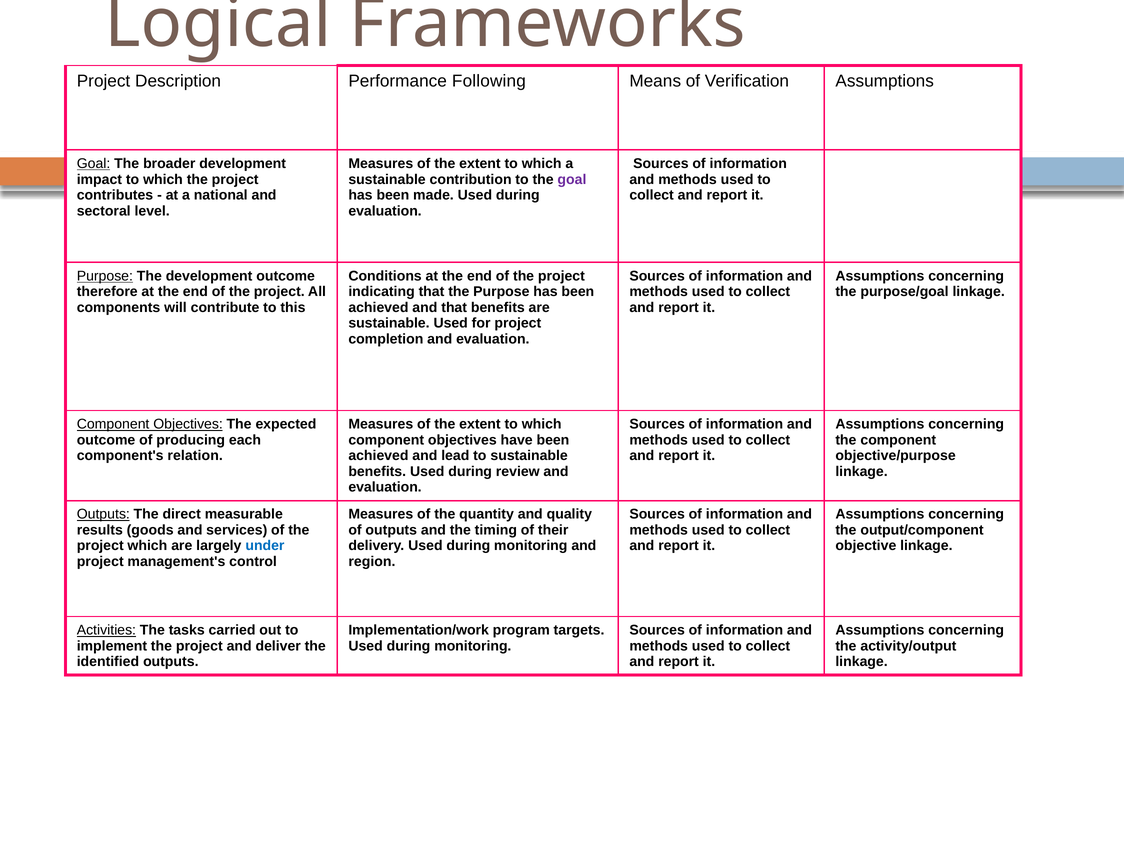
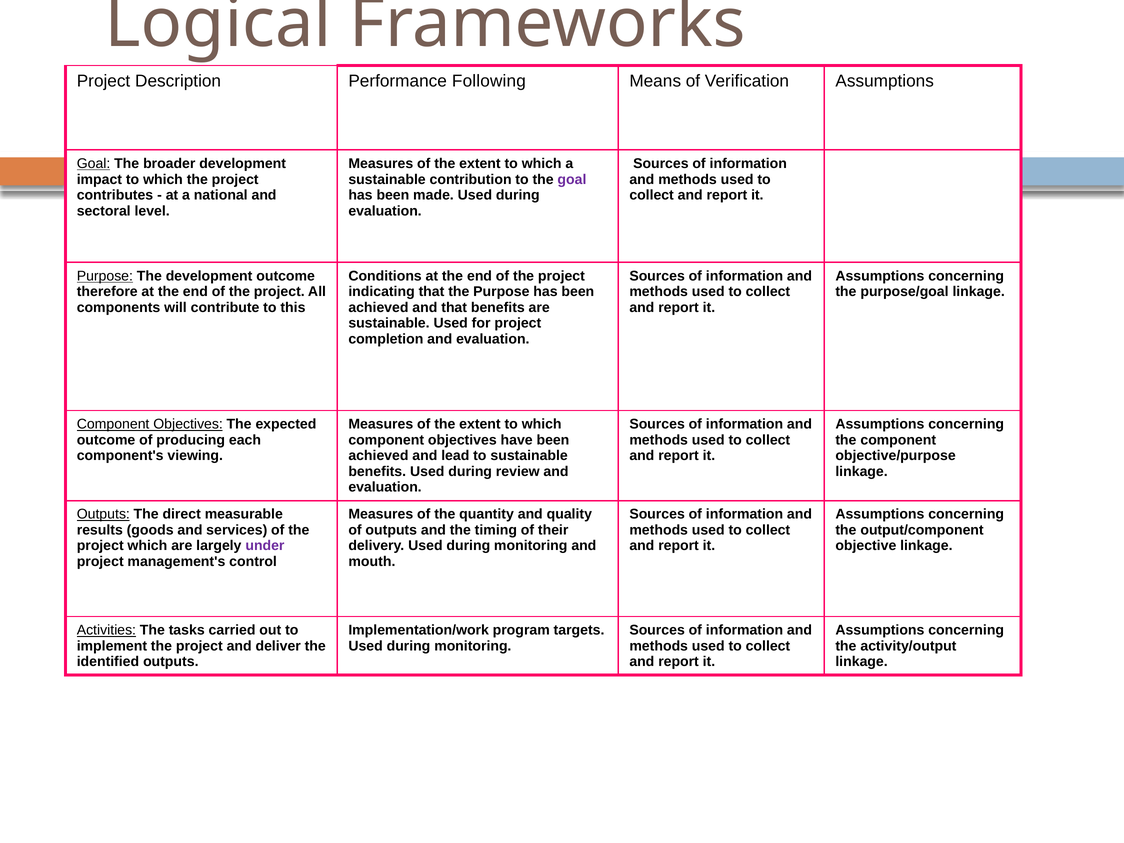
relation: relation -> viewing
under colour: blue -> purple
region: region -> mouth
